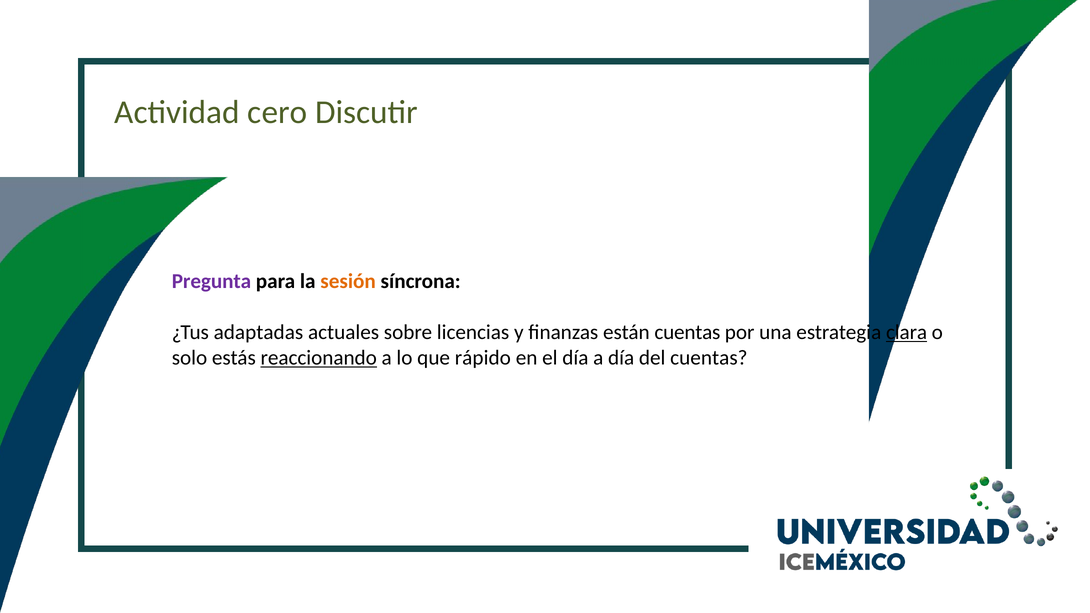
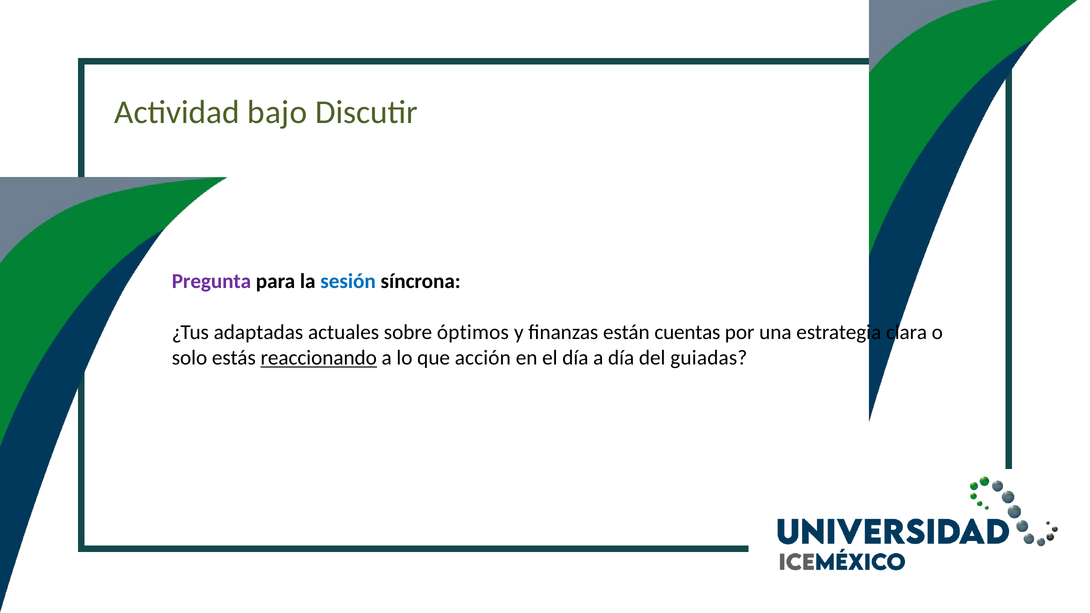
cero: cero -> bajo
sesión colour: orange -> blue
licencias: licencias -> óptimos
clara underline: present -> none
rápido: rápido -> acción
del cuentas: cuentas -> guiadas
